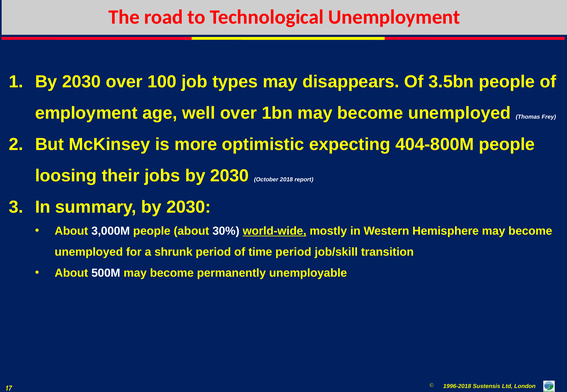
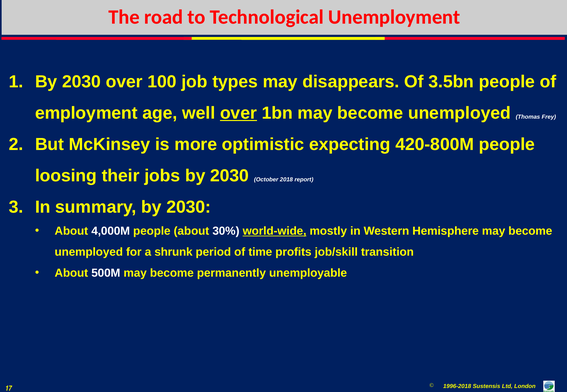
over at (238, 113) underline: none -> present
404-800M: 404-800M -> 420-800M
3,000M: 3,000M -> 4,000M
time period: period -> profits
